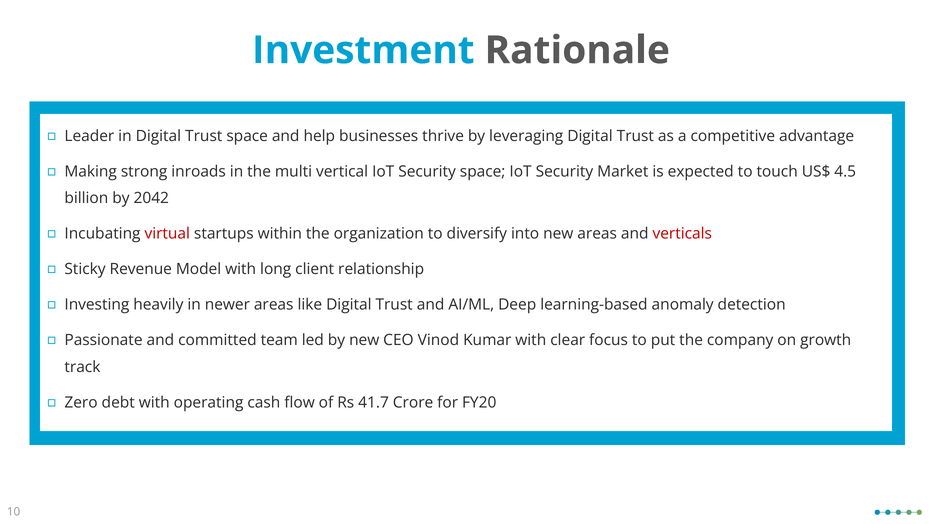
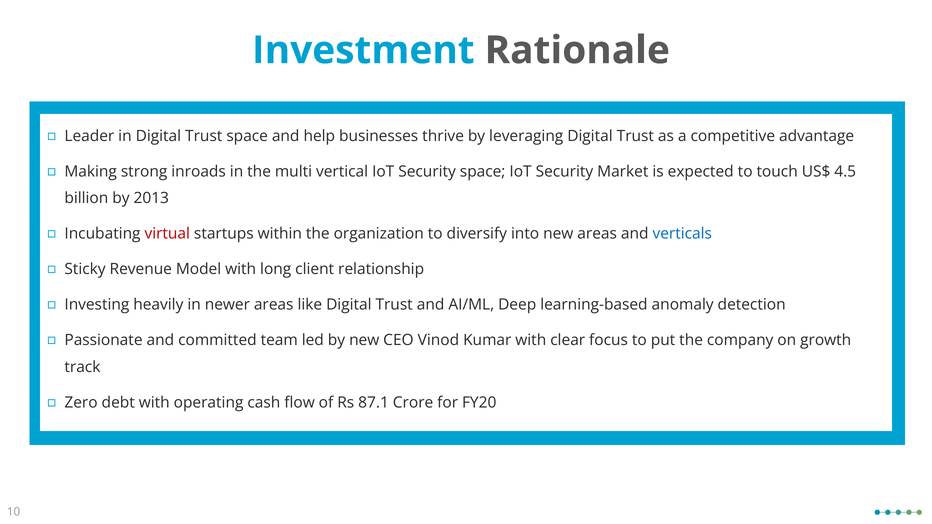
2042: 2042 -> 2013
verticals colour: red -> blue
41.7: 41.7 -> 87.1
